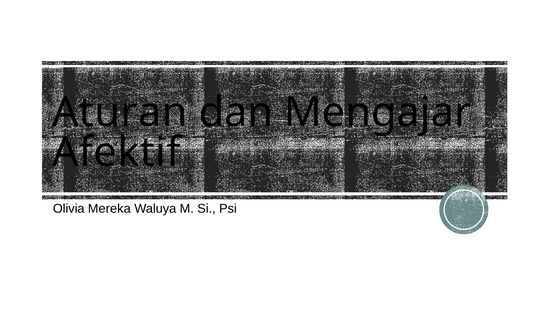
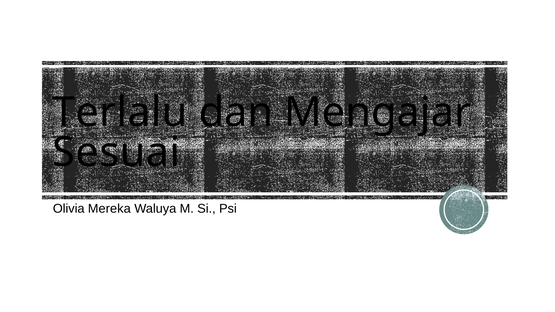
Aturan: Aturan -> Terlalu
Afektif: Afektif -> Sesuai
